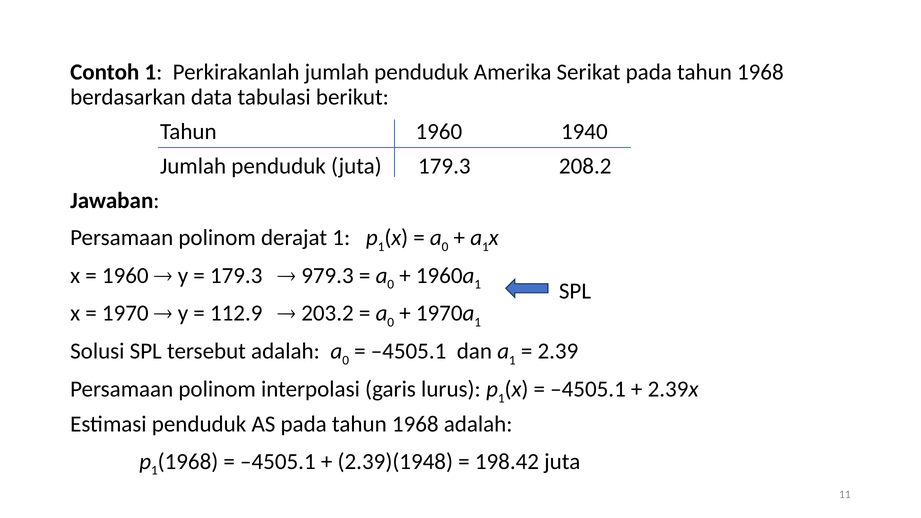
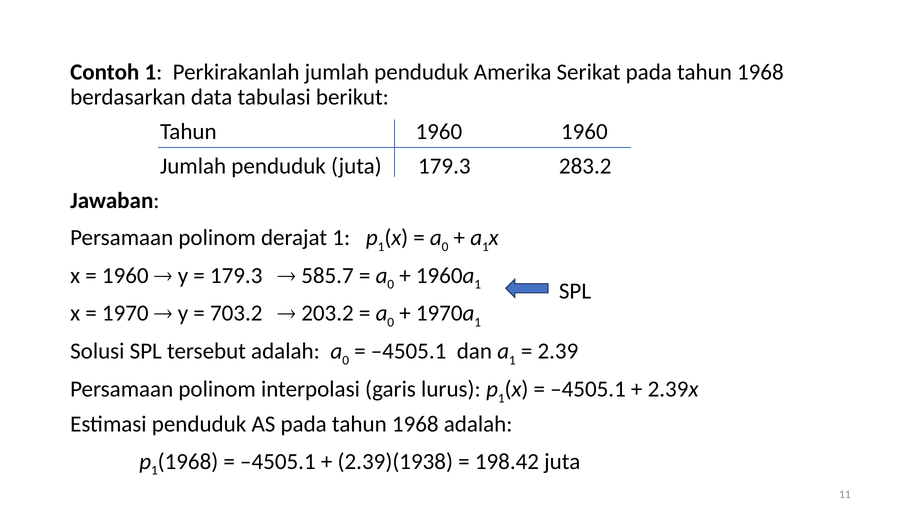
1960 1940: 1940 -> 1960
208.2: 208.2 -> 283.2
979.3: 979.3 -> 585.7
112.9: 112.9 -> 703.2
2.39)(1948: 2.39)(1948 -> 2.39)(1938
